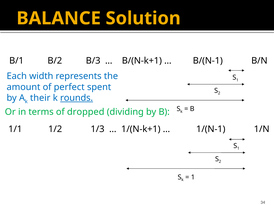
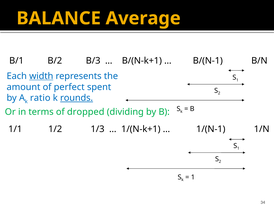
Solution: Solution -> Average
width underline: none -> present
their: their -> ratio
